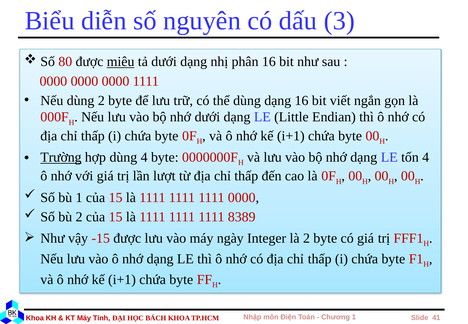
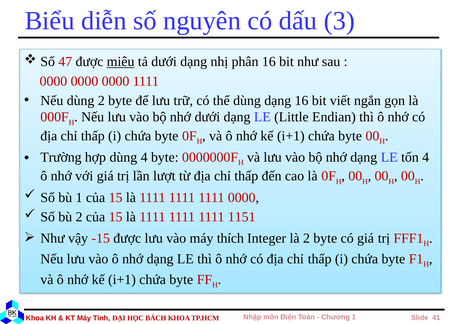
80: 80 -> 47
Trường underline: present -> none
8389: 8389 -> 1151
ngày: ngày -> thích
